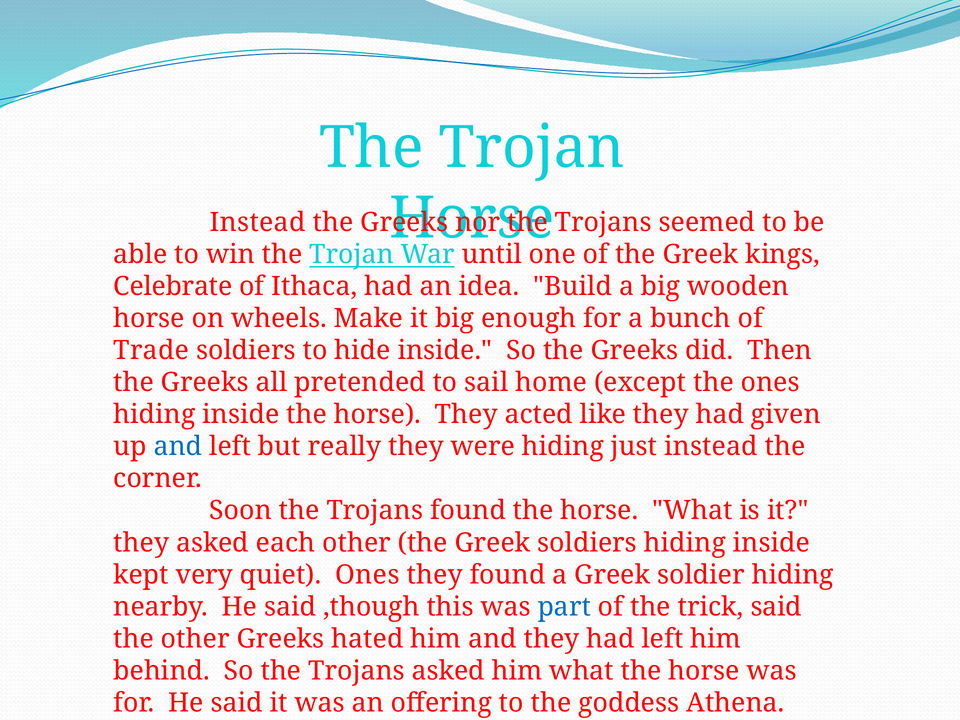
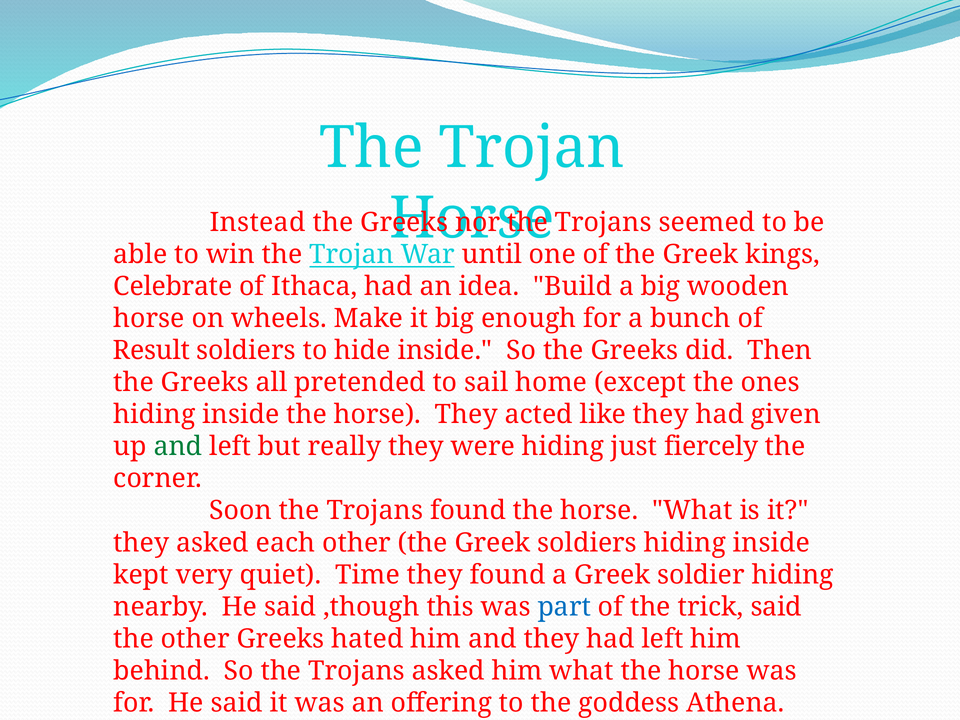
Trade: Trade -> Result
and at (178, 447) colour: blue -> green
just instead: instead -> fiercely
quiet Ones: Ones -> Time
